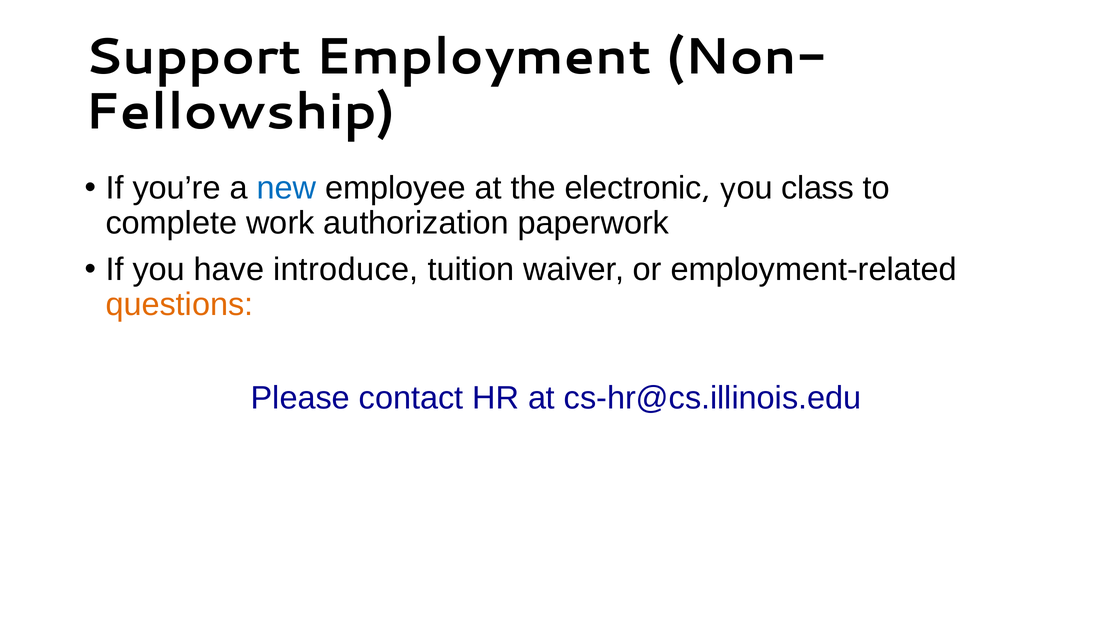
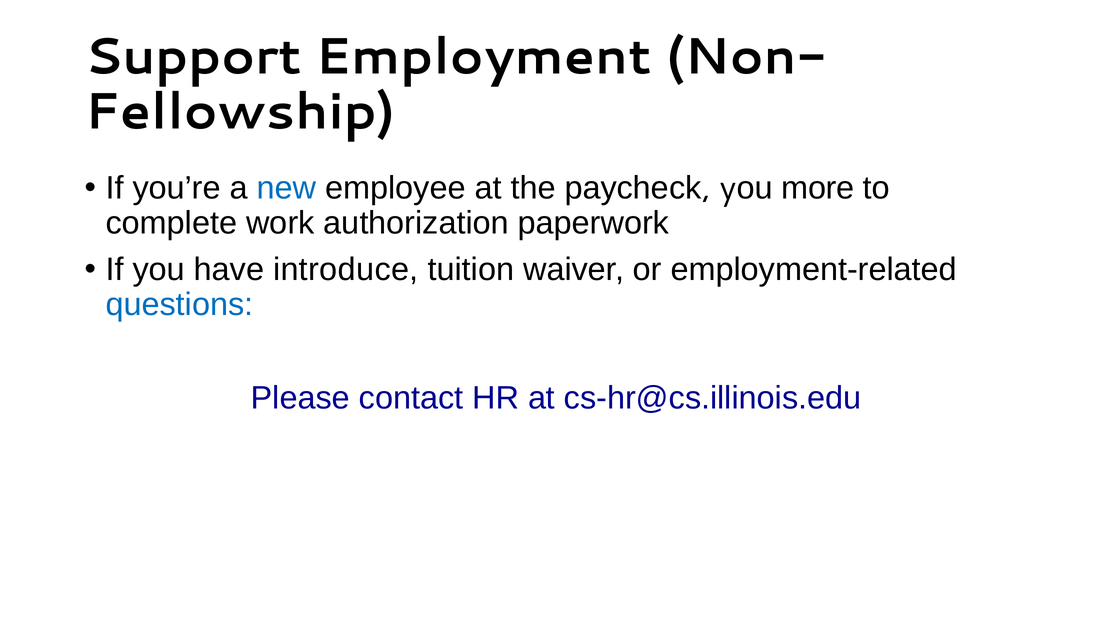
electronic: electronic -> paycheck
class: class -> more
questions colour: orange -> blue
